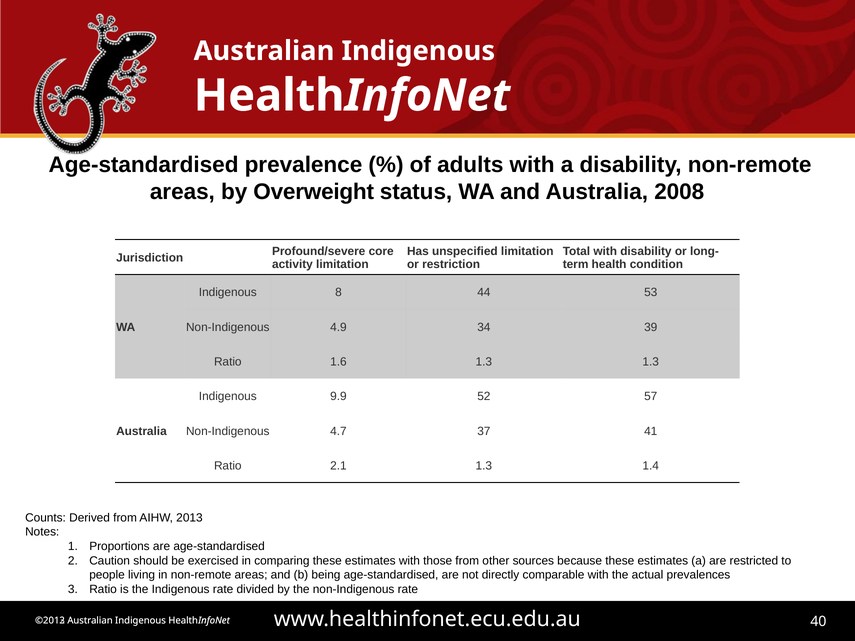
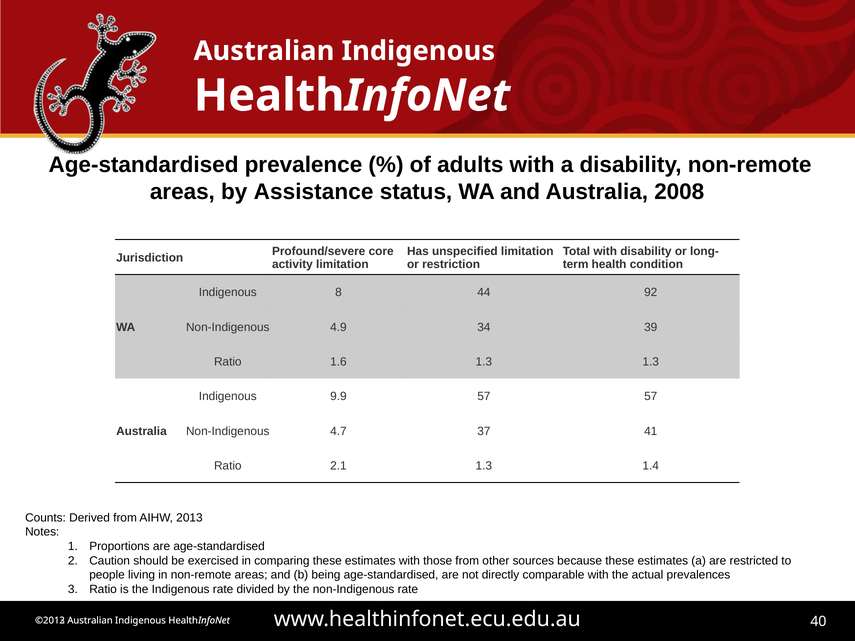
Overweight: Overweight -> Assistance
53: 53 -> 92
9.9 52: 52 -> 57
